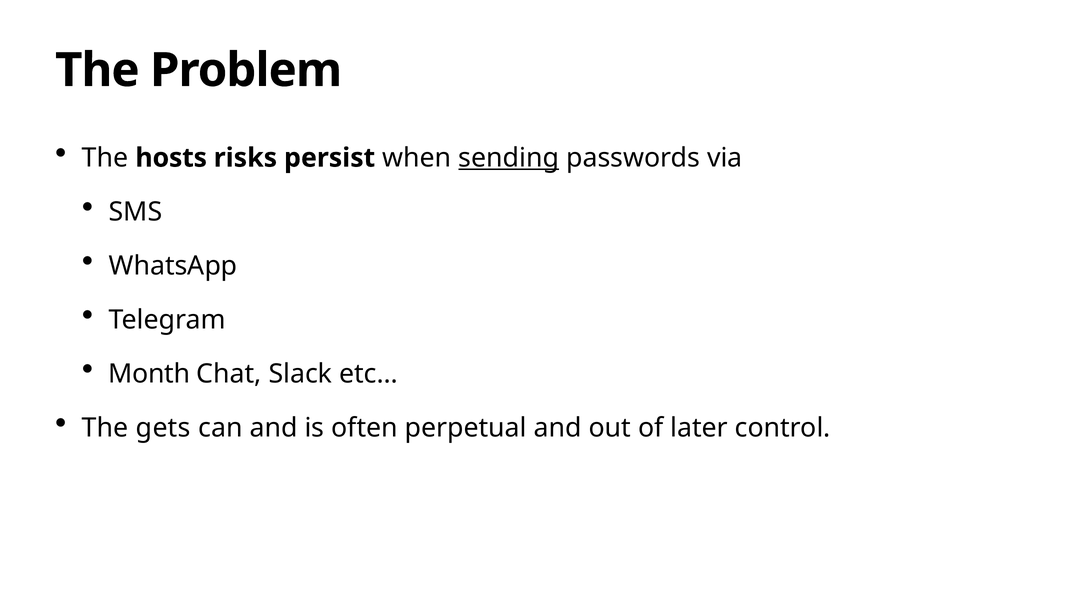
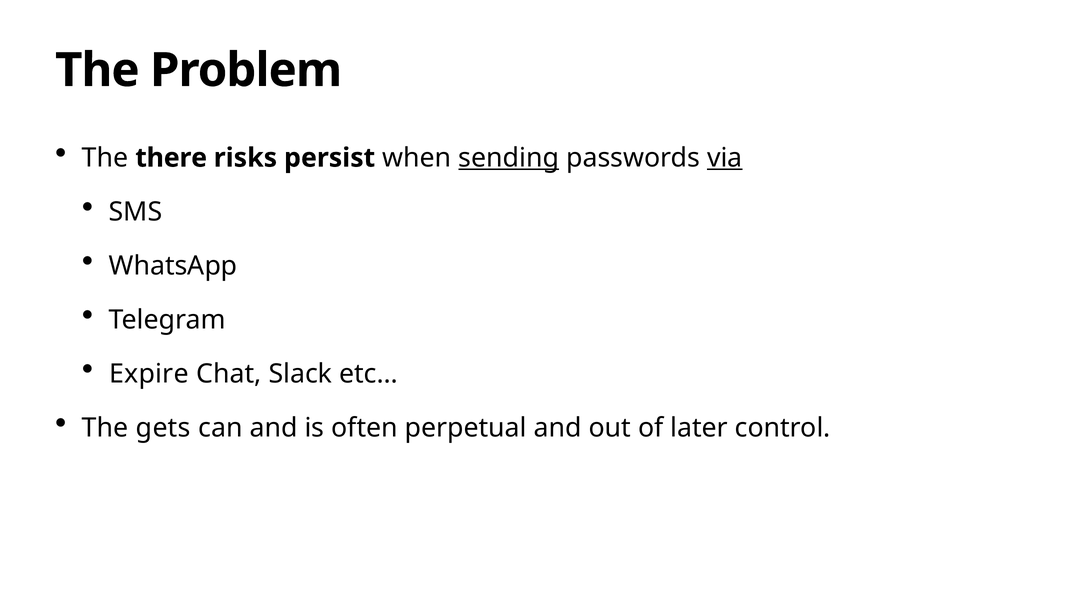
hosts: hosts -> there
via underline: none -> present
Month: Month -> Expire
